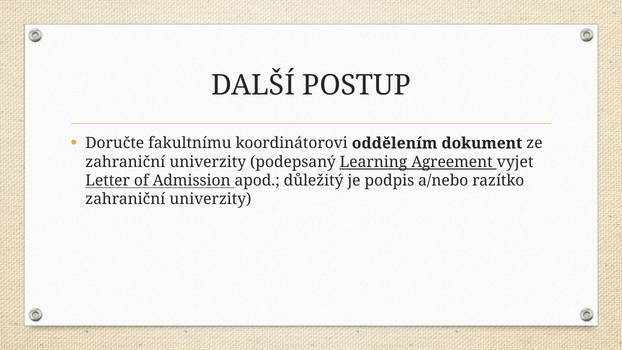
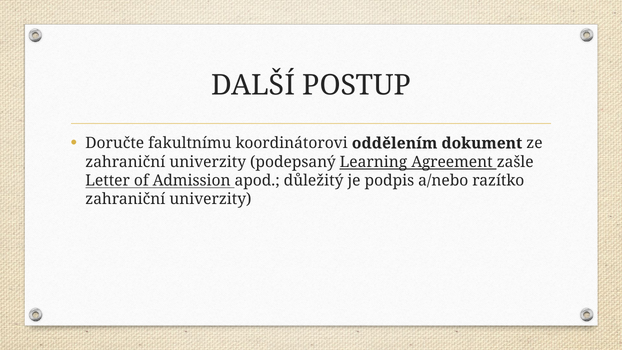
vyjet: vyjet -> zašle
